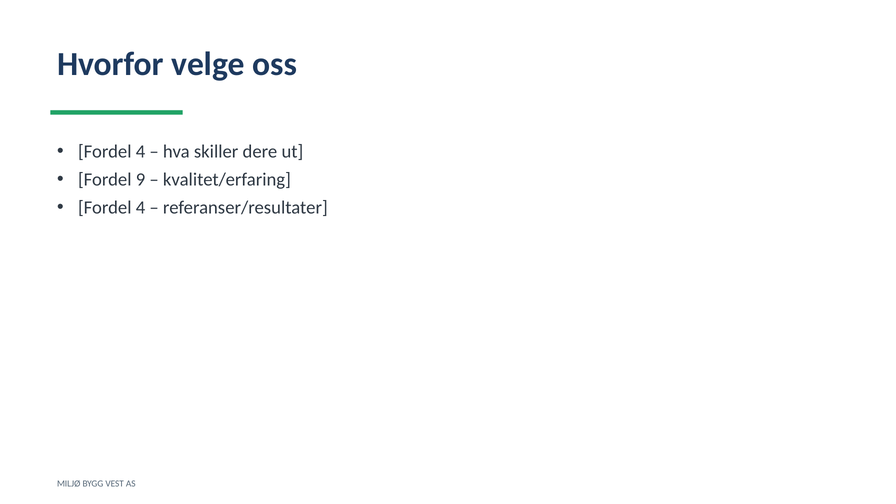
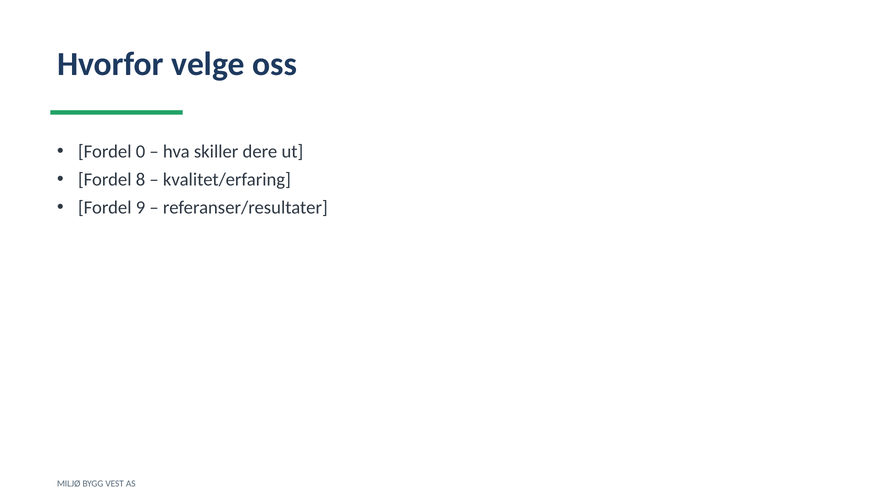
4 at (141, 152): 4 -> 0
9: 9 -> 8
4 at (141, 208): 4 -> 9
